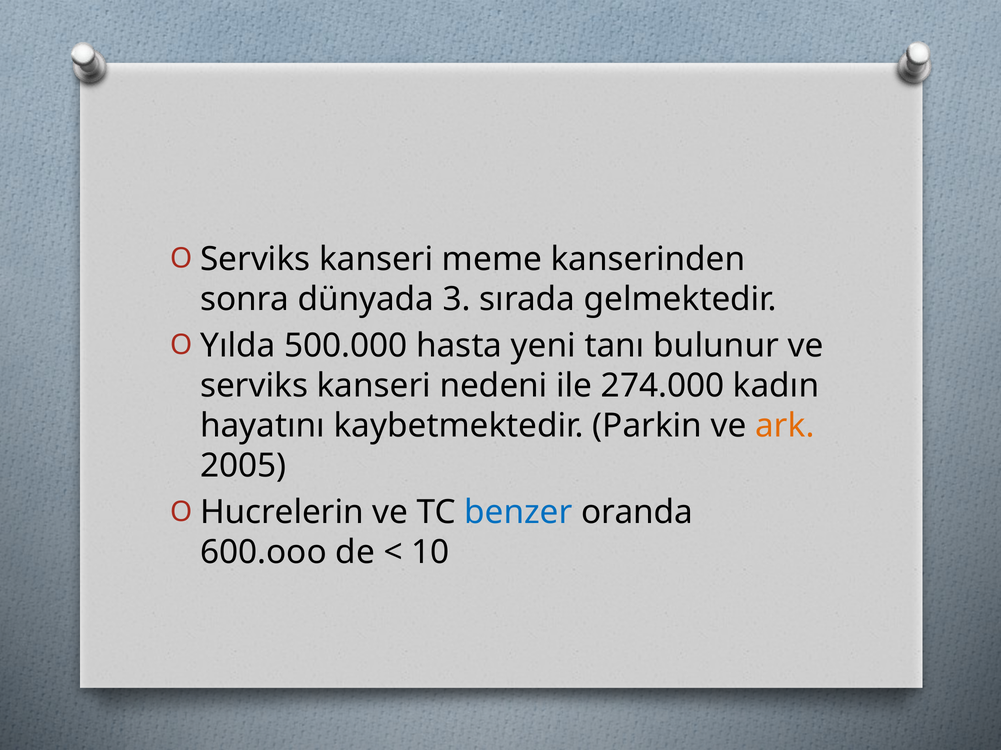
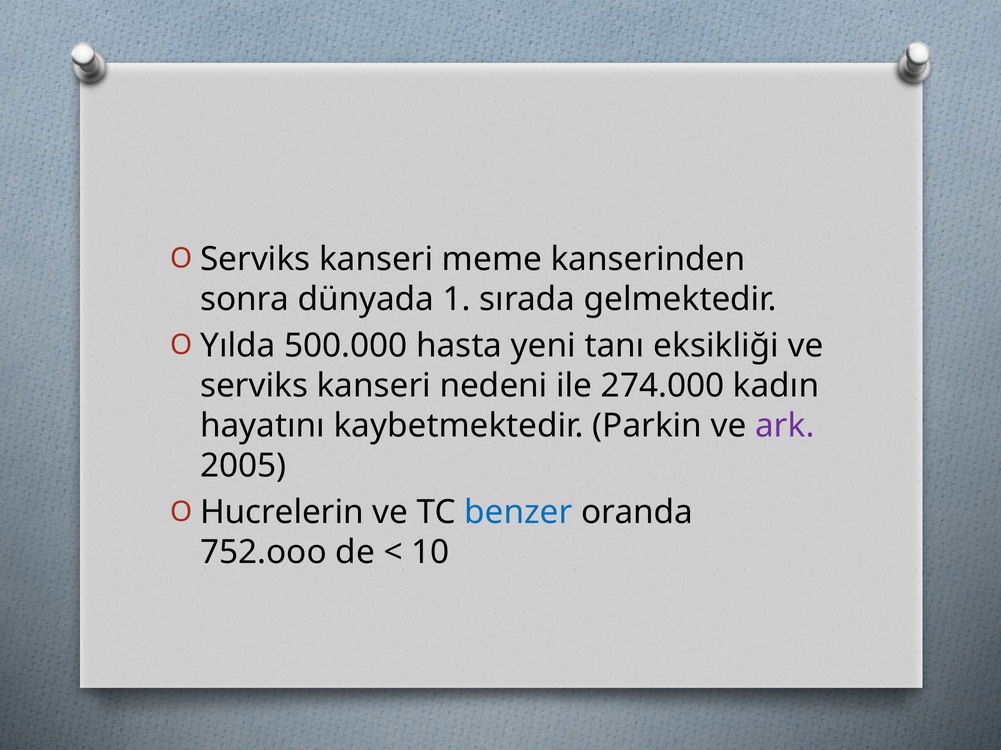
3: 3 -> 1
bulunur: bulunur -> eksikliği
ark colour: orange -> purple
600.ooo: 600.ooo -> 752.ooo
